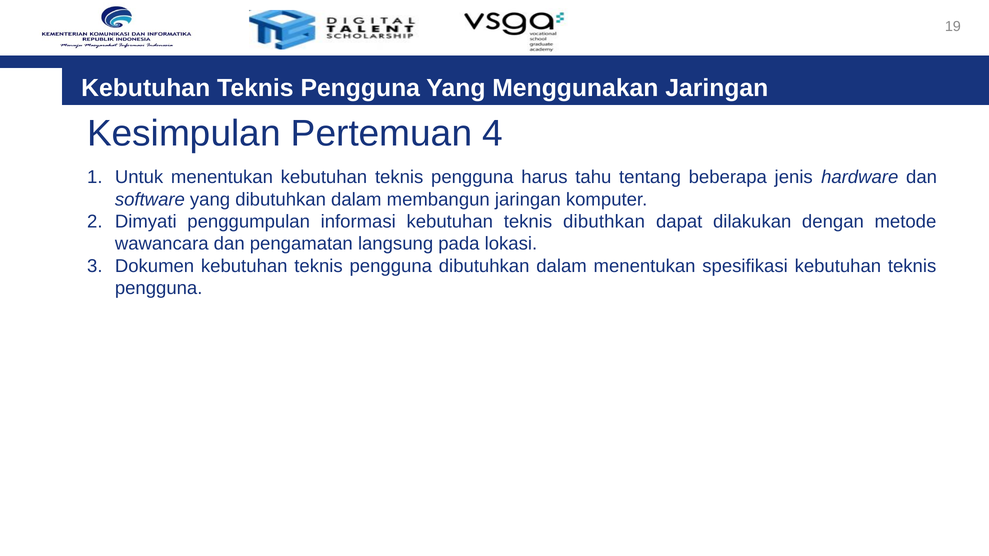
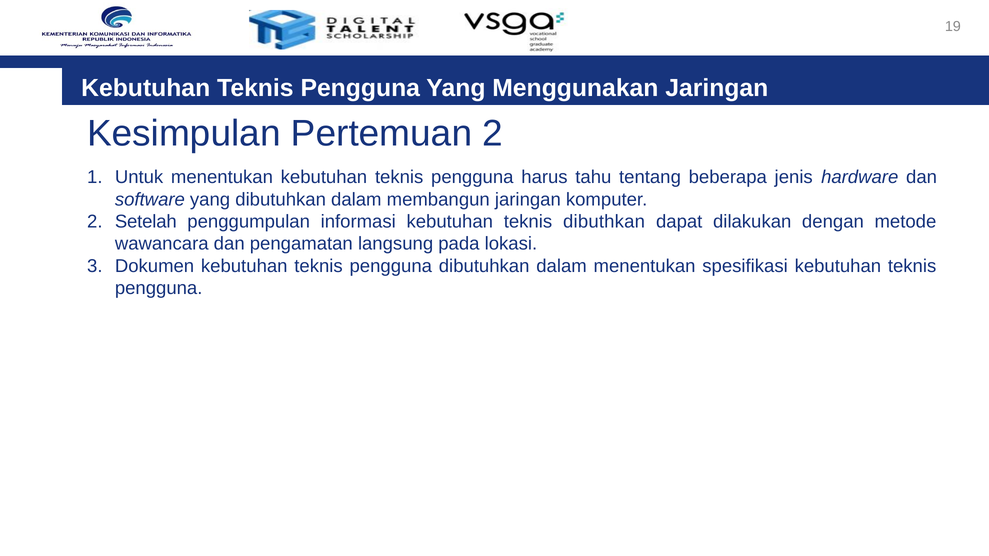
4 at (493, 134): 4 -> 2
Dimyati: Dimyati -> Setelah
